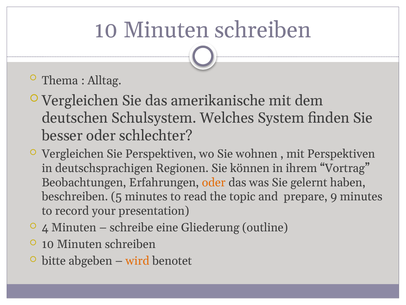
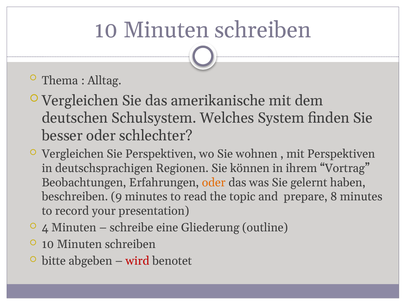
5: 5 -> 9
9: 9 -> 8
wird colour: orange -> red
